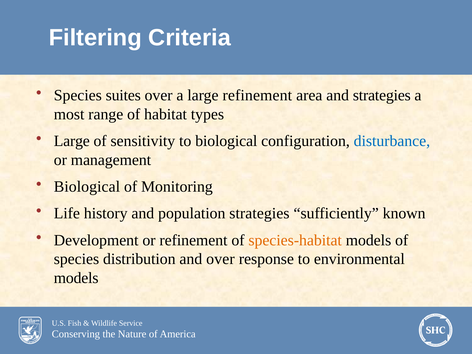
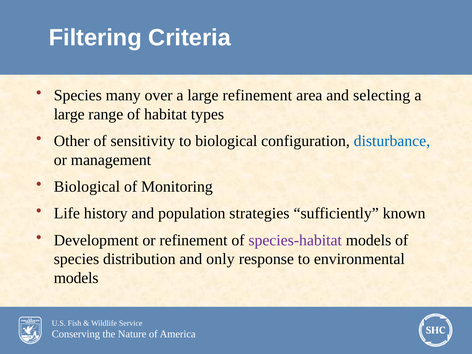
suites: suites -> many
and strategies: strategies -> selecting
most at (69, 114): most -> large
Large at (72, 141): Large -> Other
species-habitat colour: orange -> purple
and over: over -> only
